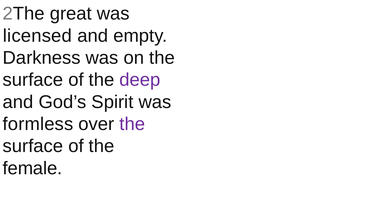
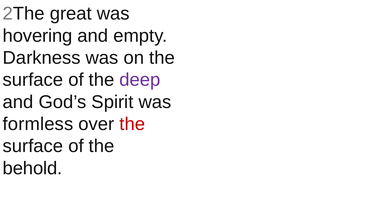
licensed: licensed -> hovering
the at (132, 124) colour: purple -> red
female: female -> behold
